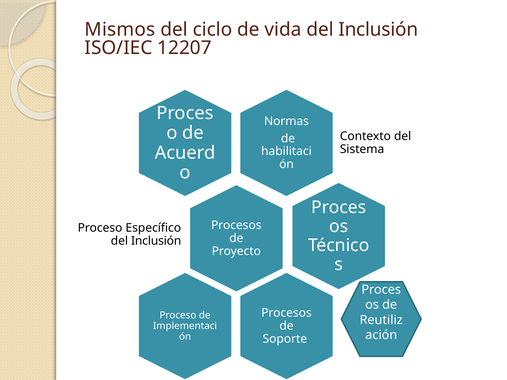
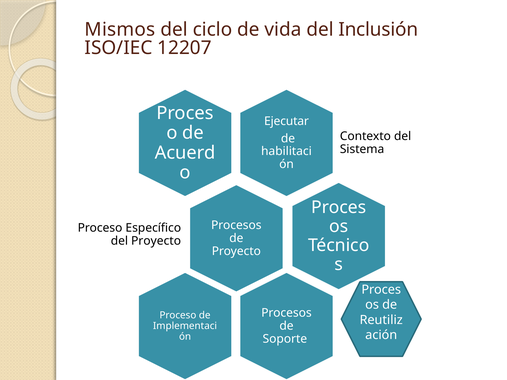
Normas: Normas -> Ejecutar
Inclusión at (156, 241): Inclusión -> Proyecto
